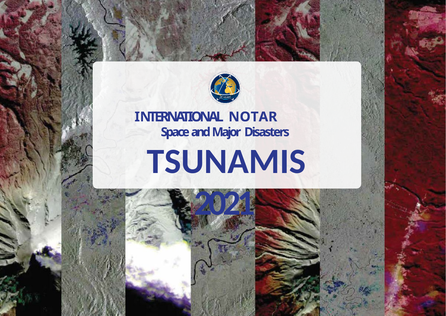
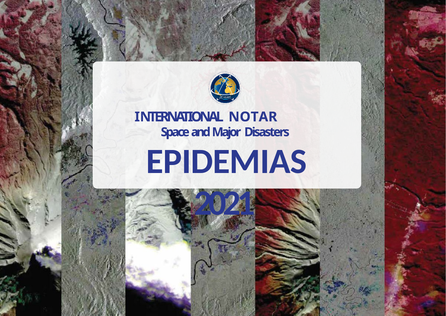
TSUNAMIS: TSUNAMIS -> EPIDEMIAS
